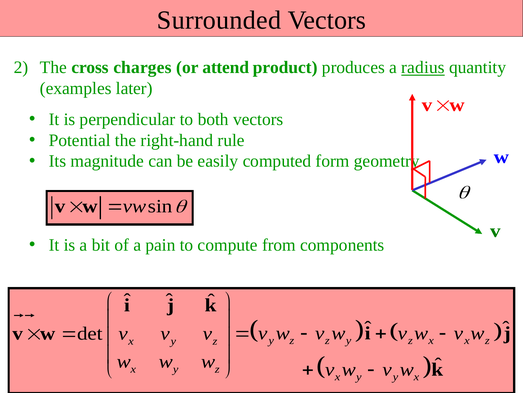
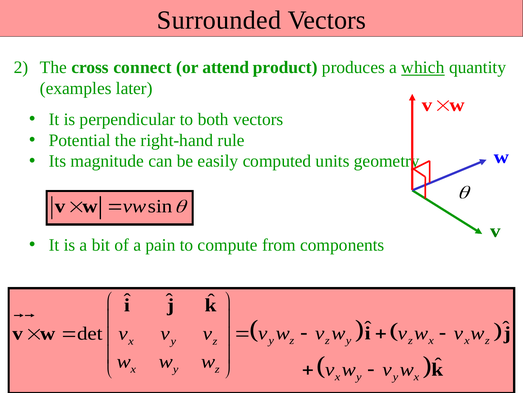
charges: charges -> connect
radius: radius -> which
form: form -> units
